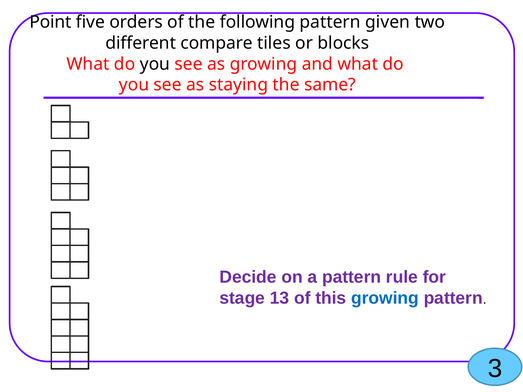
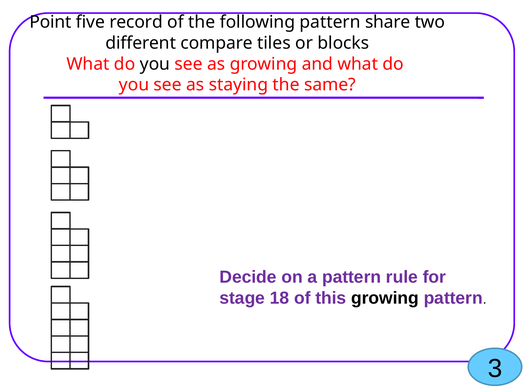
orders: orders -> record
given: given -> share
13: 13 -> 18
growing at (385, 298) colour: blue -> black
